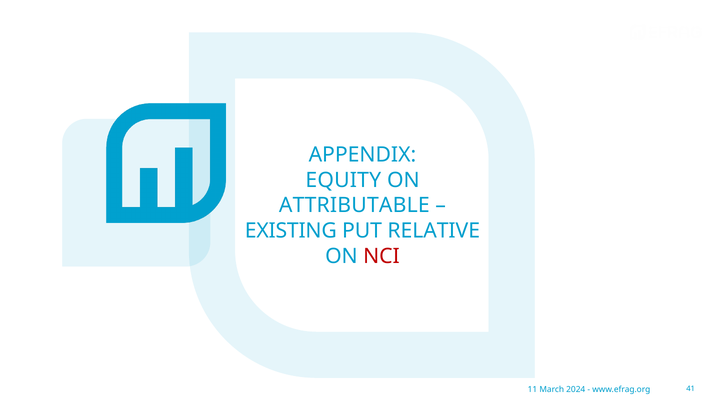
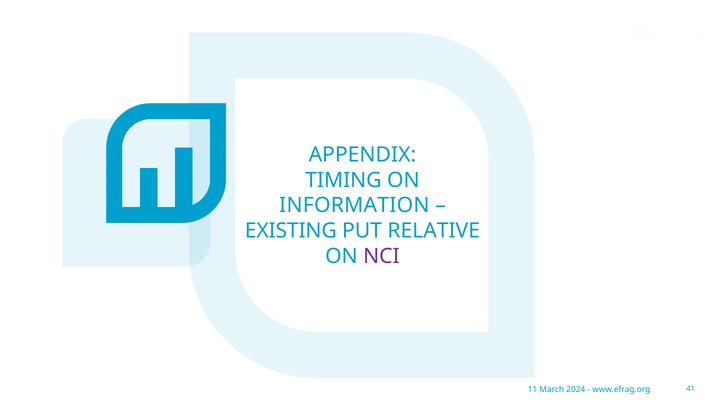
EQUITY: EQUITY -> TIMING
ATTRIBUTABLE: ATTRIBUTABLE -> INFORMATION
NCI colour: red -> purple
